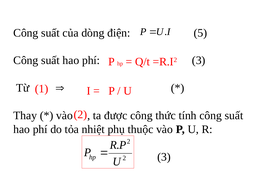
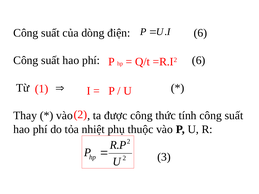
điện 5: 5 -> 6
phí 3: 3 -> 6
